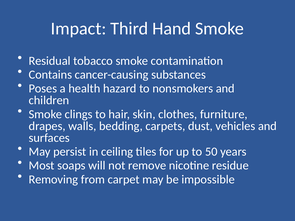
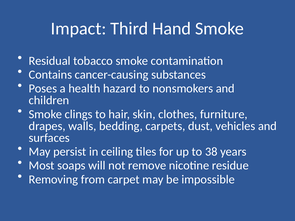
50: 50 -> 38
